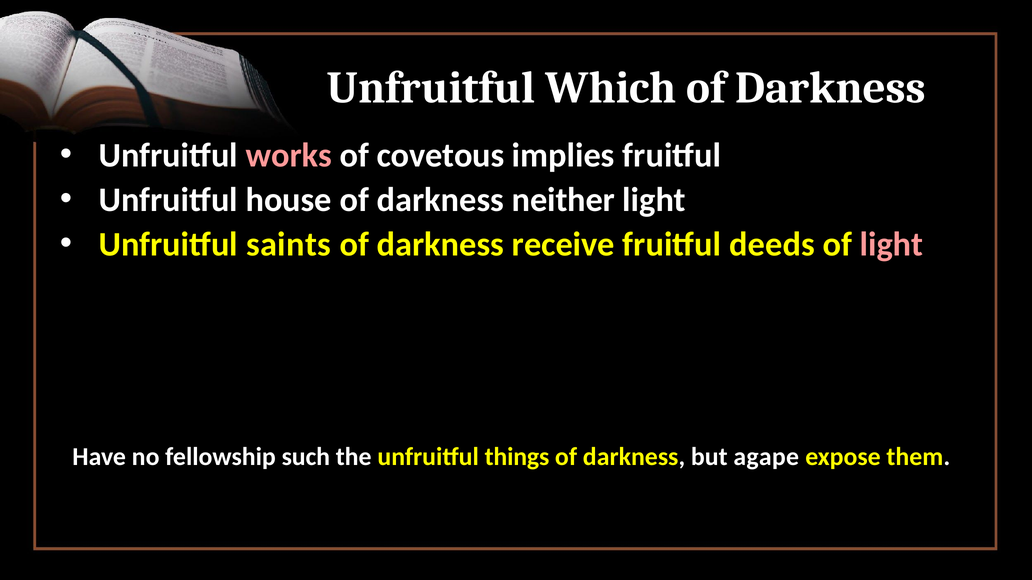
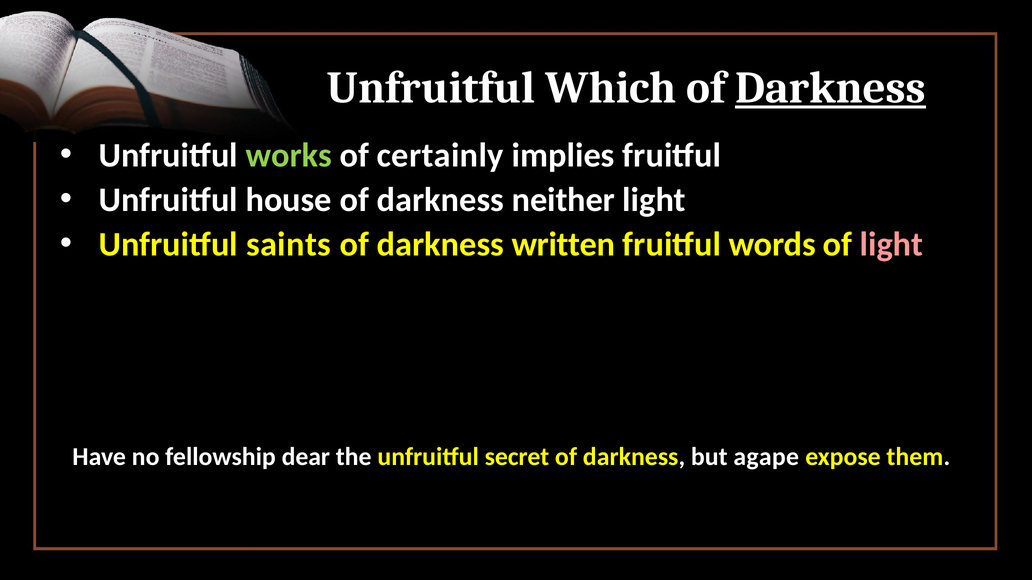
Darkness at (831, 88) underline: none -> present
works colour: pink -> light green
covetous: covetous -> certainly
receive: receive -> written
deeds: deeds -> words
such: such -> dear
things: things -> secret
